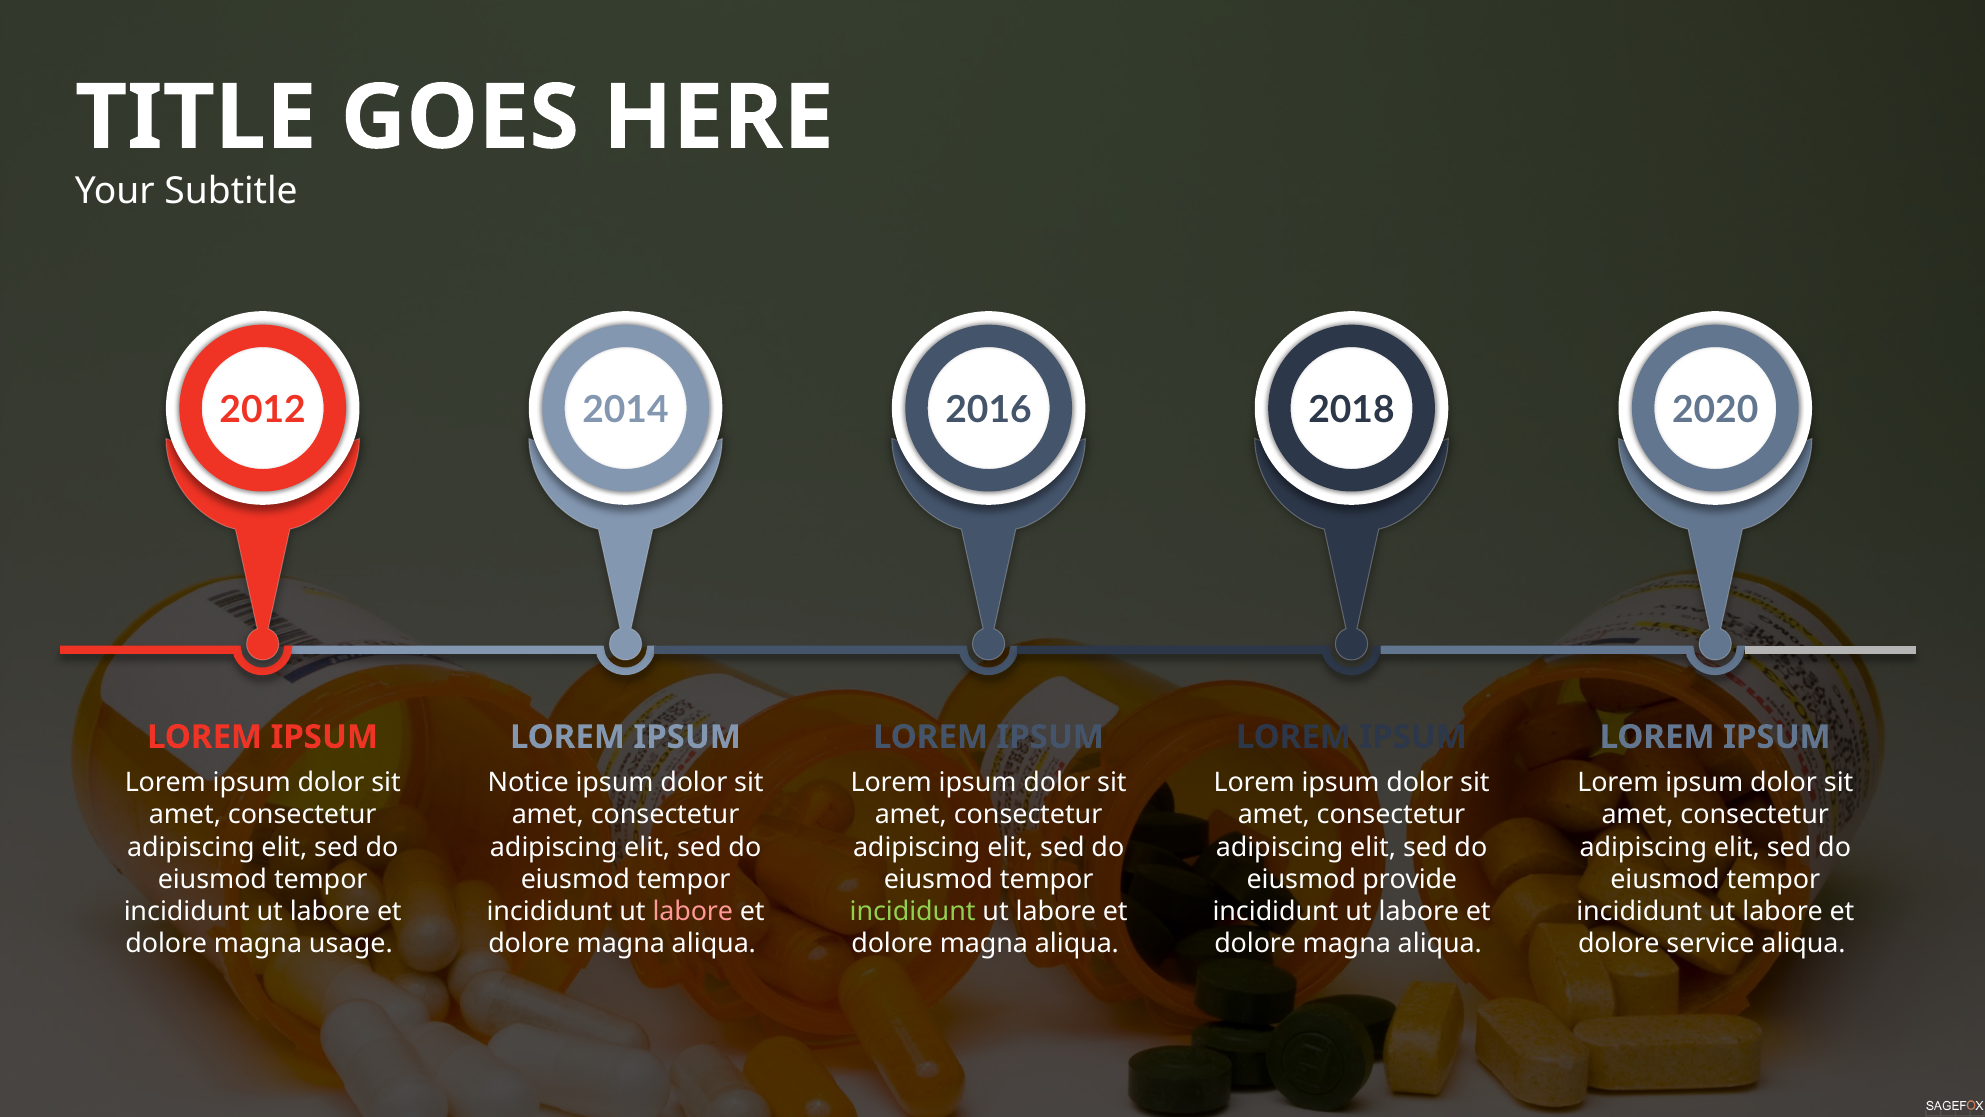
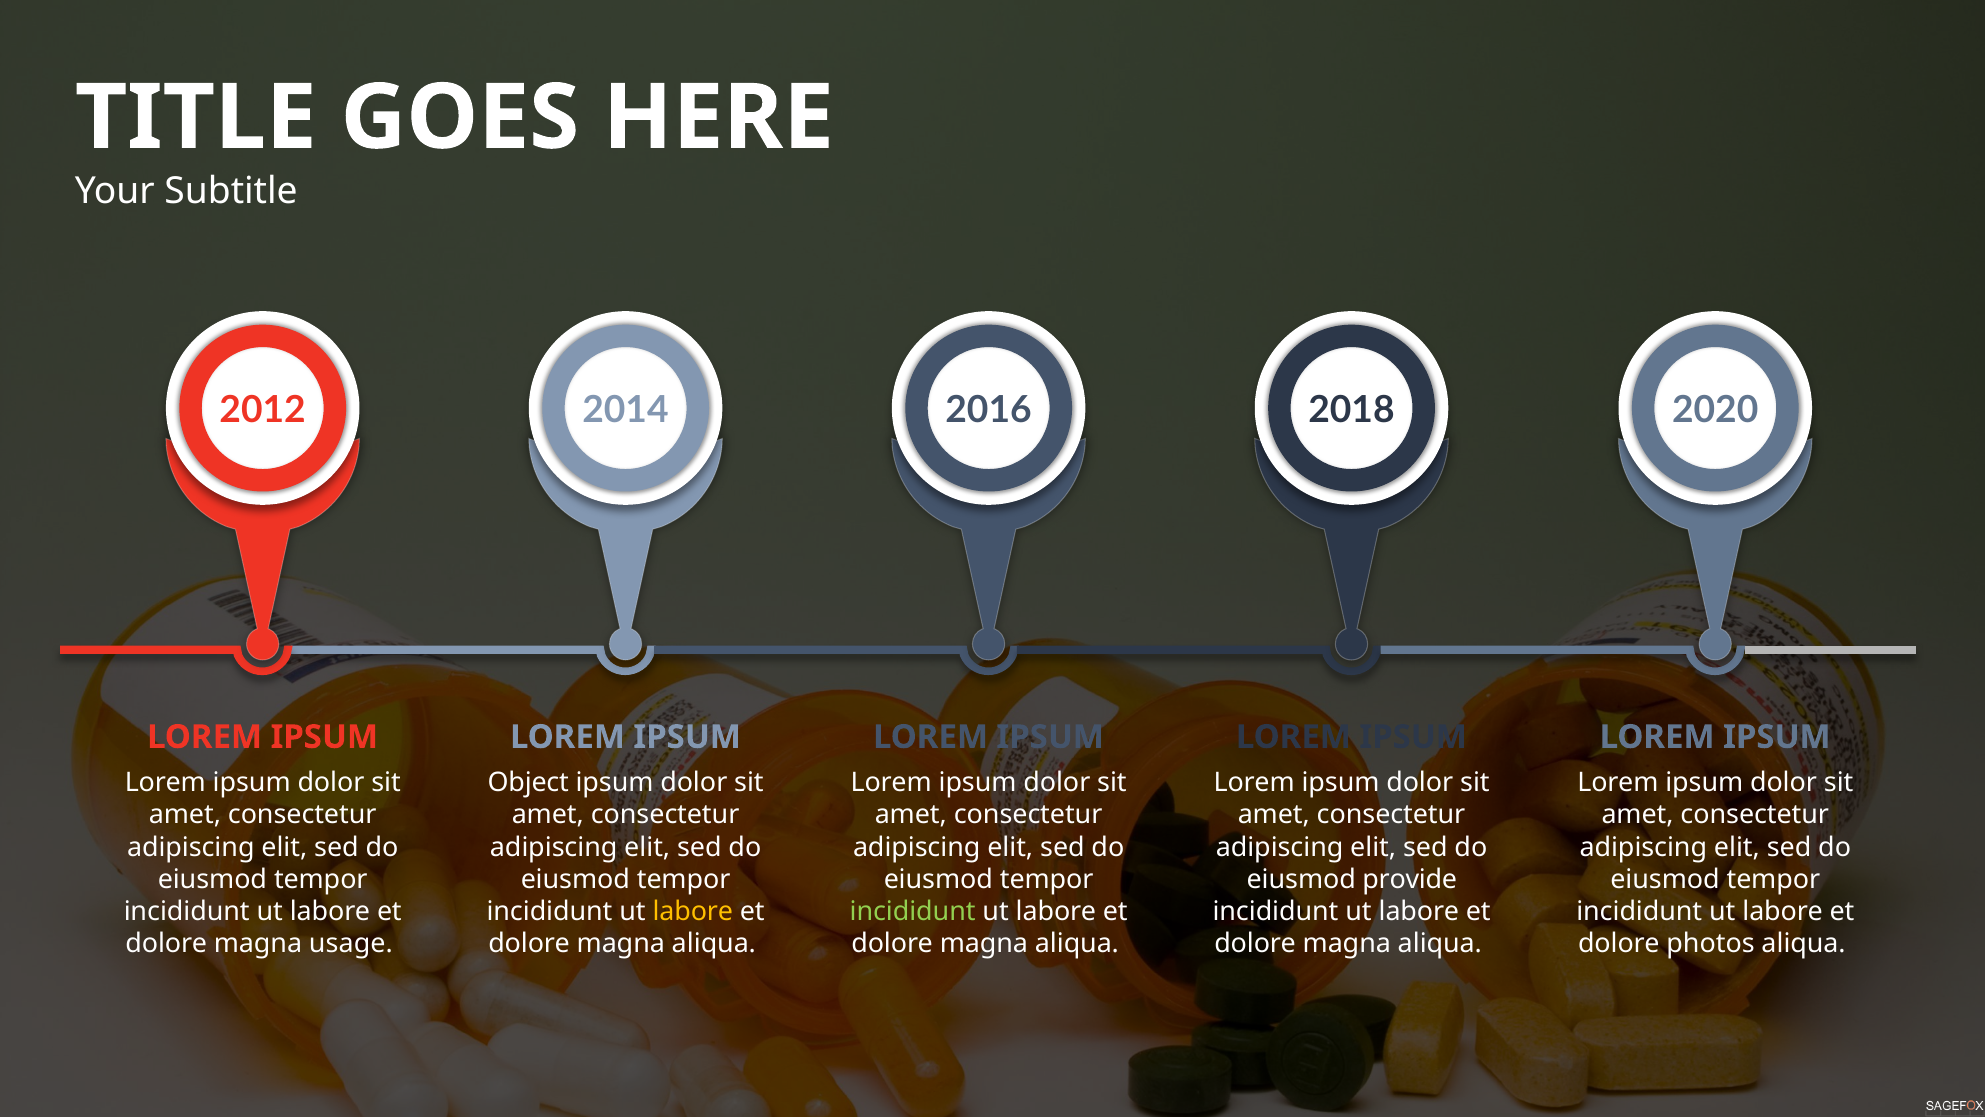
Notice: Notice -> Object
labore at (693, 911) colour: pink -> yellow
service: service -> photos
